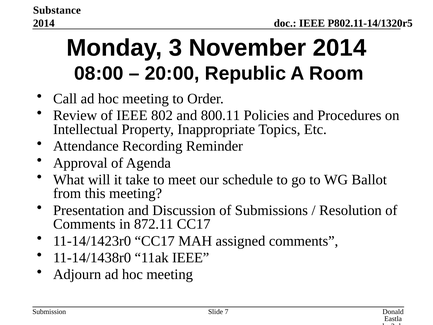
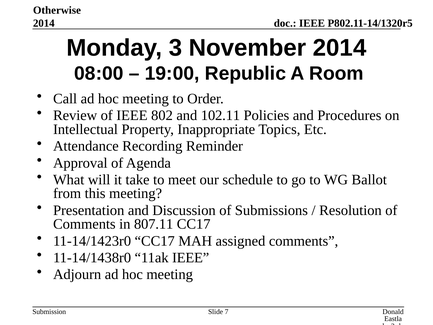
Substance: Substance -> Otherwise
20:00: 20:00 -> 19:00
800.11: 800.11 -> 102.11
872.11: 872.11 -> 807.11
